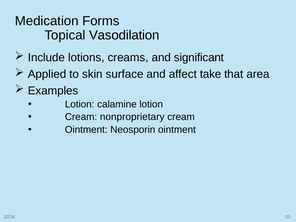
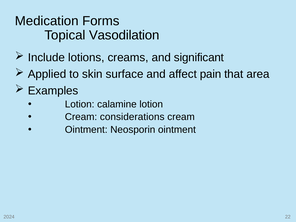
take: take -> pain
nonproprietary: nonproprietary -> considerations
